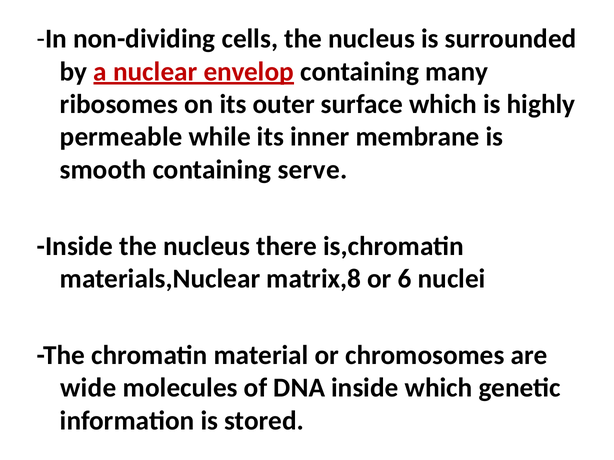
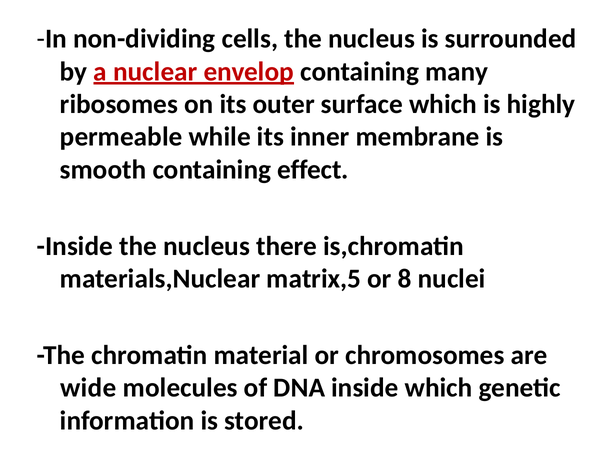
serve: serve -> effect
matrix,8: matrix,8 -> matrix,5
6: 6 -> 8
